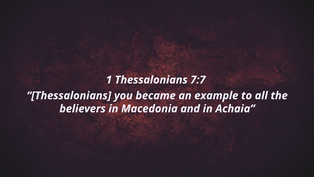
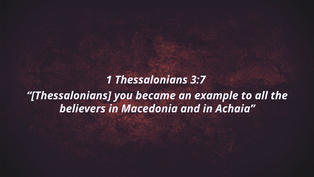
7:7: 7:7 -> 3:7
